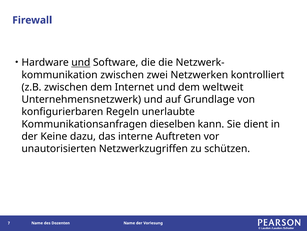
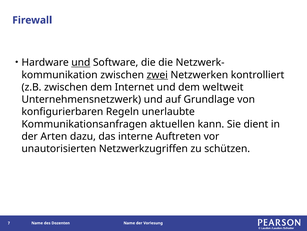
zwei underline: none -> present
dieselben: dieselben -> aktuellen
Keine: Keine -> Arten
